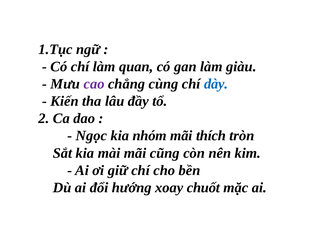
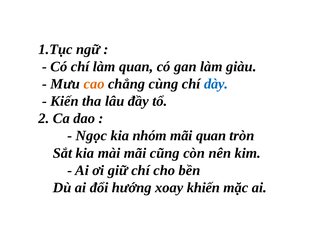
cao colour: purple -> orange
mãi thích: thích -> quan
chuốt: chuốt -> khiến
